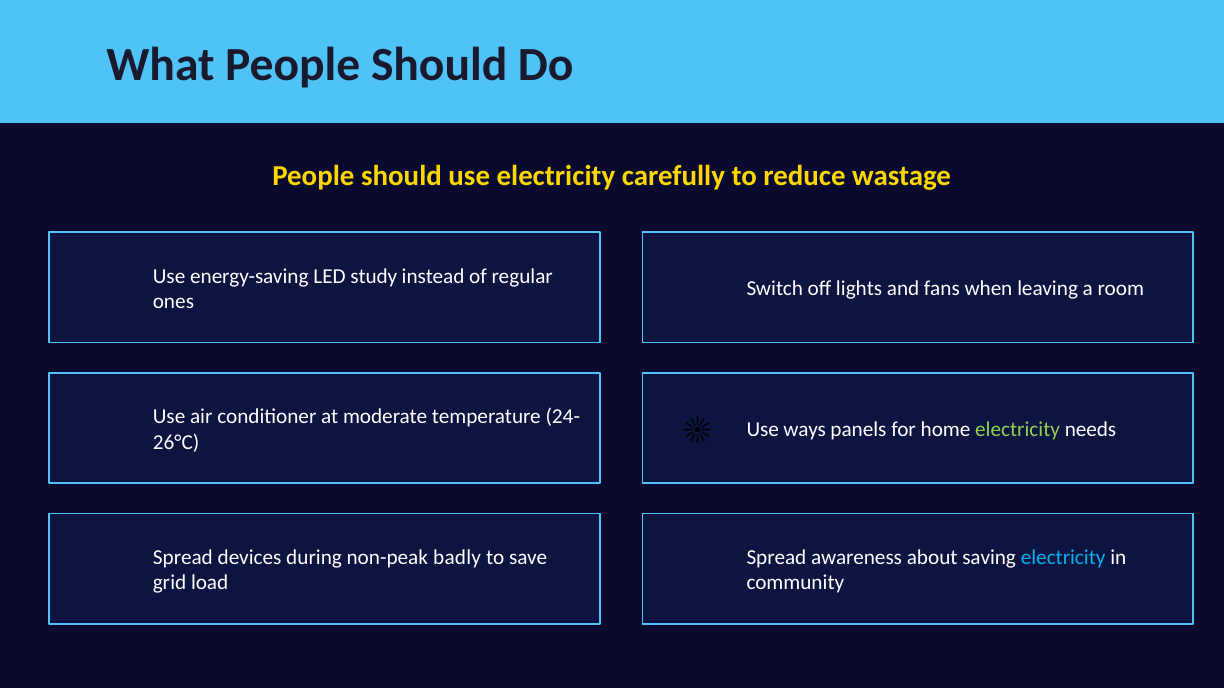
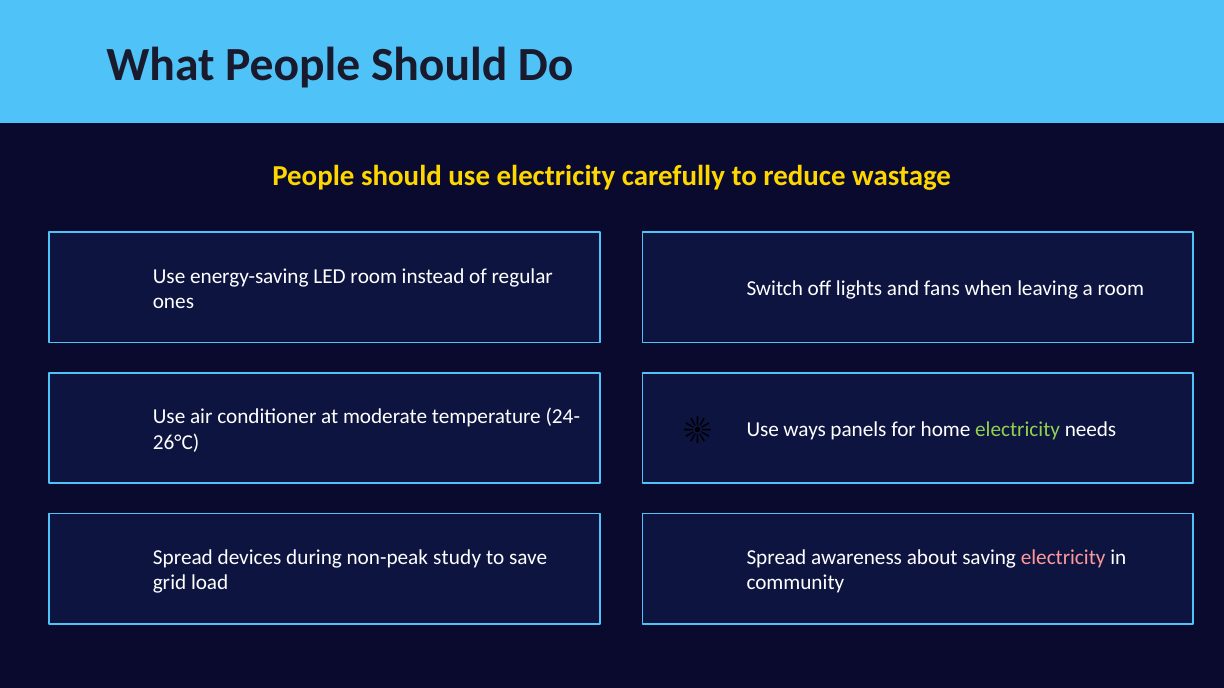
LED study: study -> room
badly: badly -> study
electricity at (1063, 558) colour: light blue -> pink
